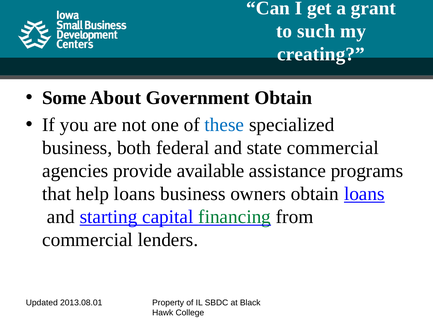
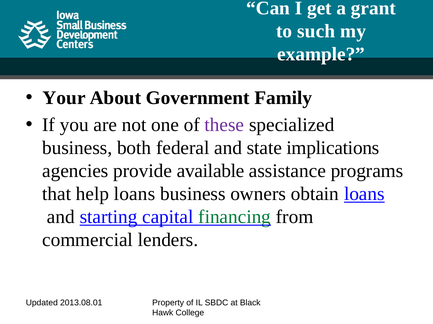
creating: creating -> example
Some: Some -> Your
Government Obtain: Obtain -> Family
these colour: blue -> purple
state commercial: commercial -> implications
